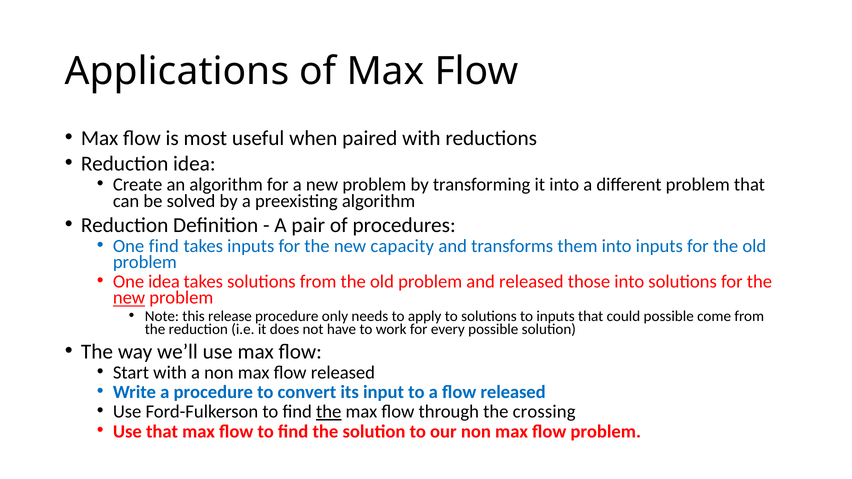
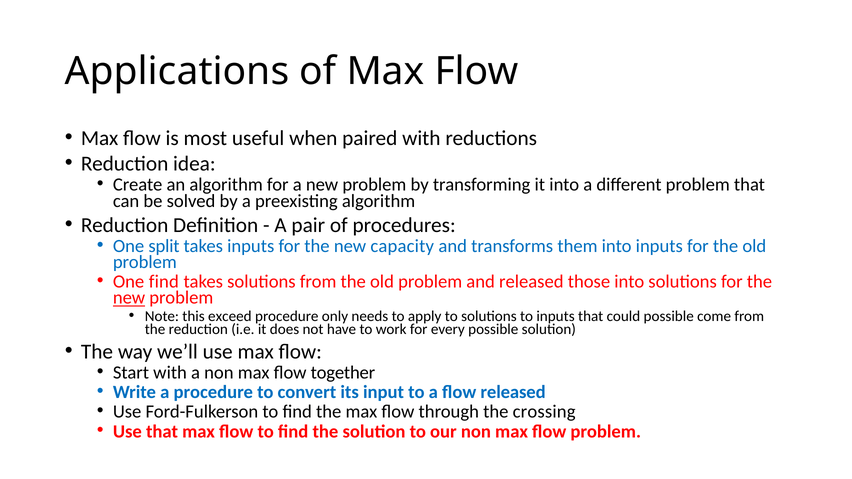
One find: find -> split
One idea: idea -> find
release: release -> exceed
max flow released: released -> together
the at (329, 412) underline: present -> none
